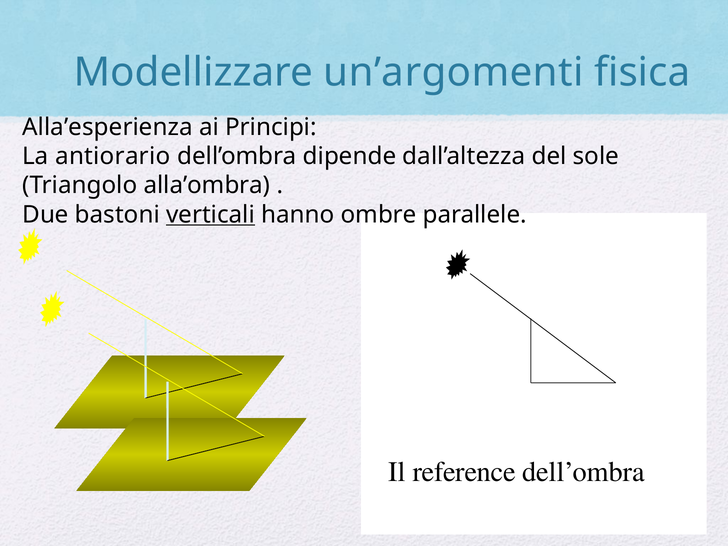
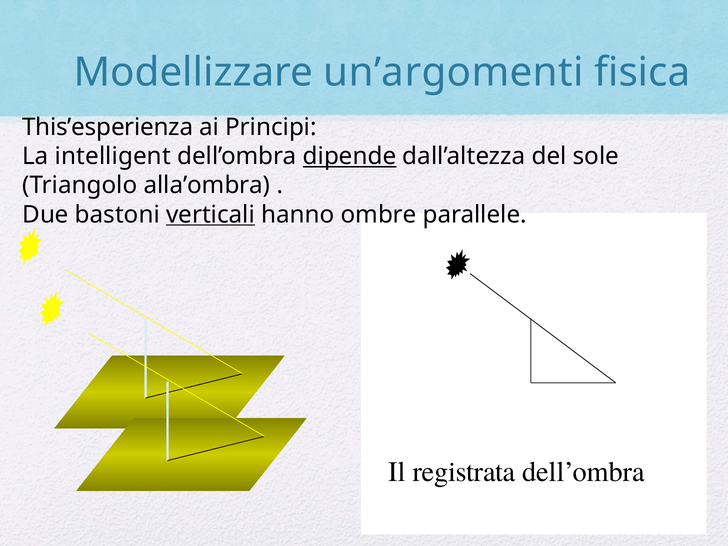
Alla’esperienza: Alla’esperienza -> This’esperienza
antiorario: antiorario -> intelligent
dipende underline: none -> present
reference: reference -> registrata
